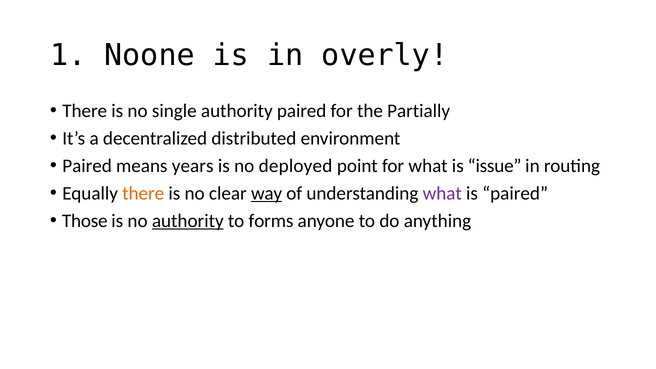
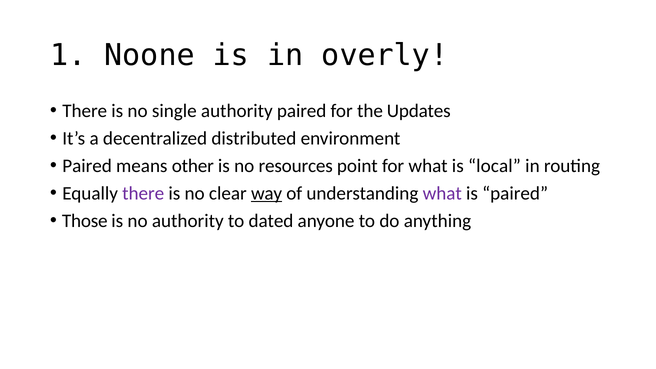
Partially: Partially -> Updates
years: years -> other
deployed: deployed -> resources
issue: issue -> local
there at (143, 193) colour: orange -> purple
authority at (188, 221) underline: present -> none
forms: forms -> dated
